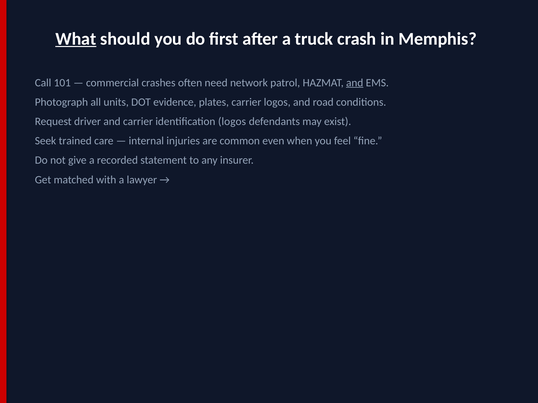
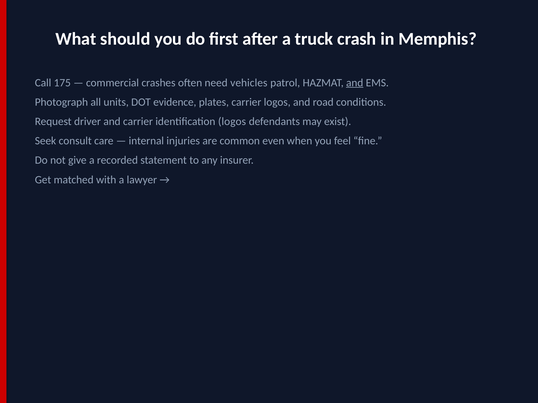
What underline: present -> none
101: 101 -> 175
network: network -> vehicles
trained: trained -> consult
